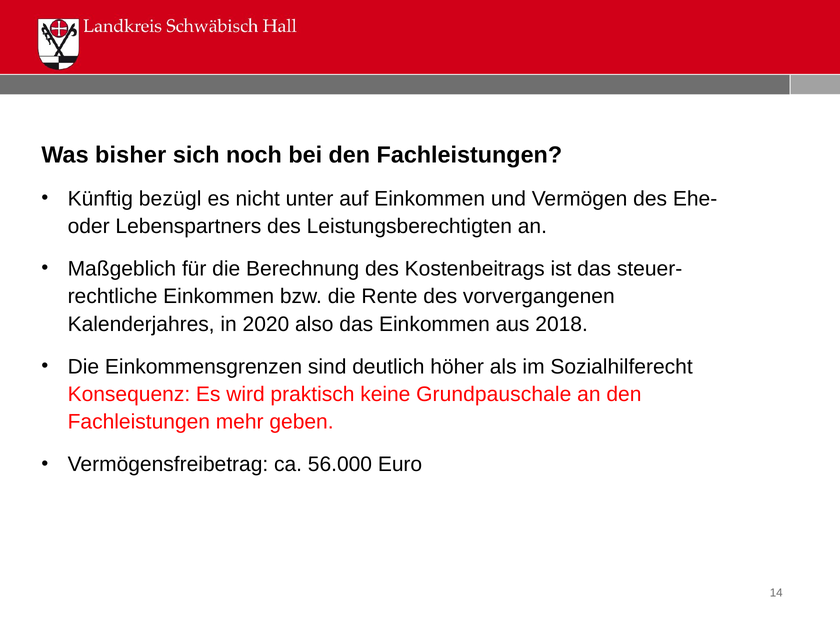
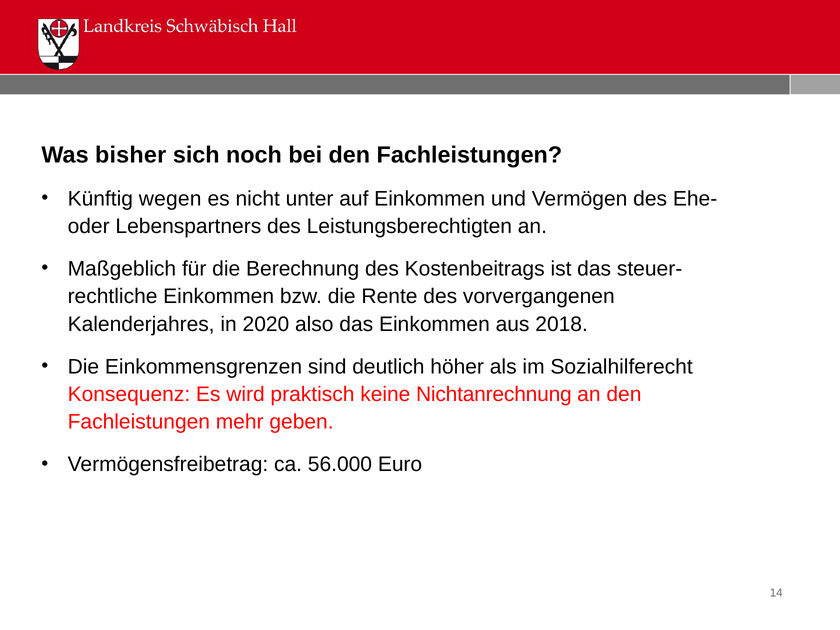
bezügl: bezügl -> wegen
Grundpauschale: Grundpauschale -> Nichtanrechnung
